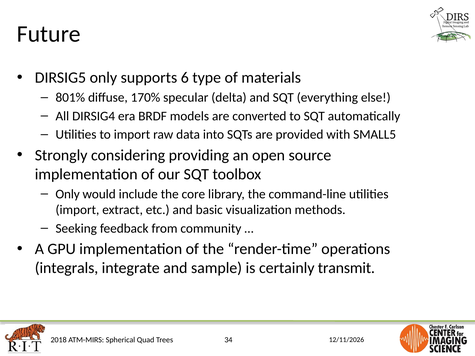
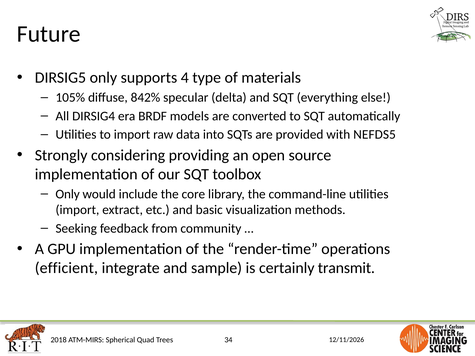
6: 6 -> 4
801%: 801% -> 105%
170%: 170% -> 842%
SMALL5: SMALL5 -> NEFDS5
integrals: integrals -> efficient
